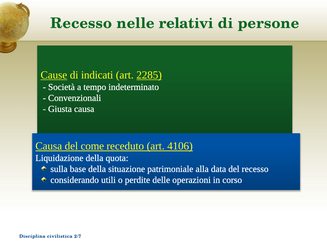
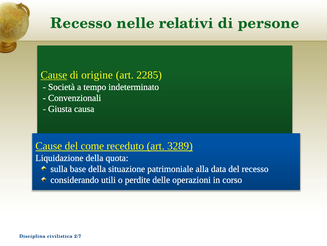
indicati: indicati -> origine
2285 underline: present -> none
Causa at (49, 146): Causa -> Cause
4106: 4106 -> 3289
